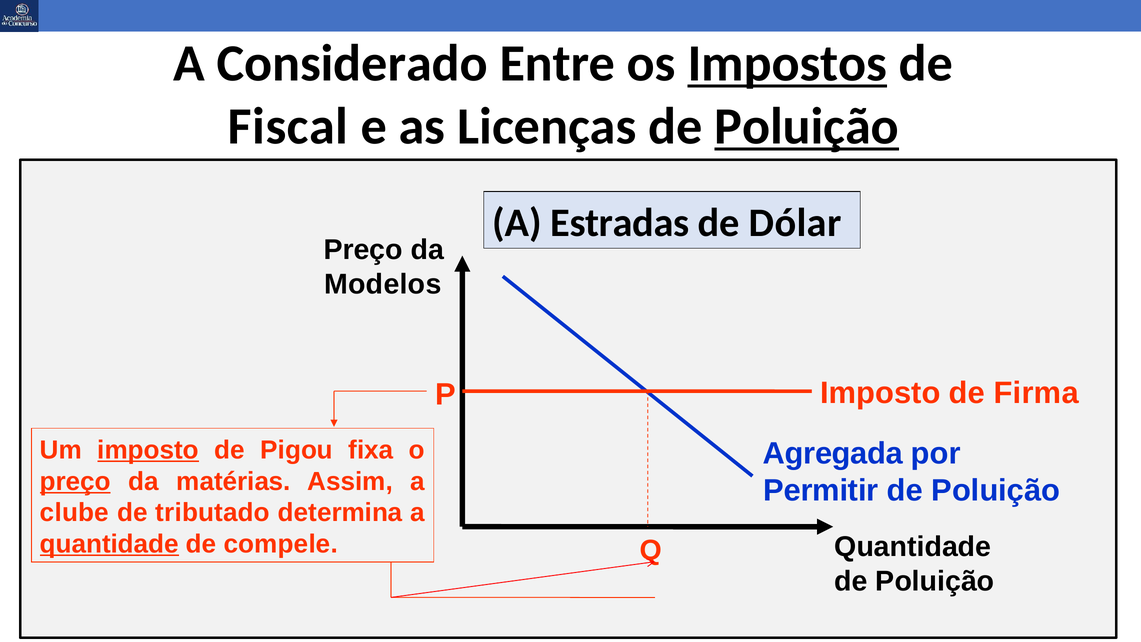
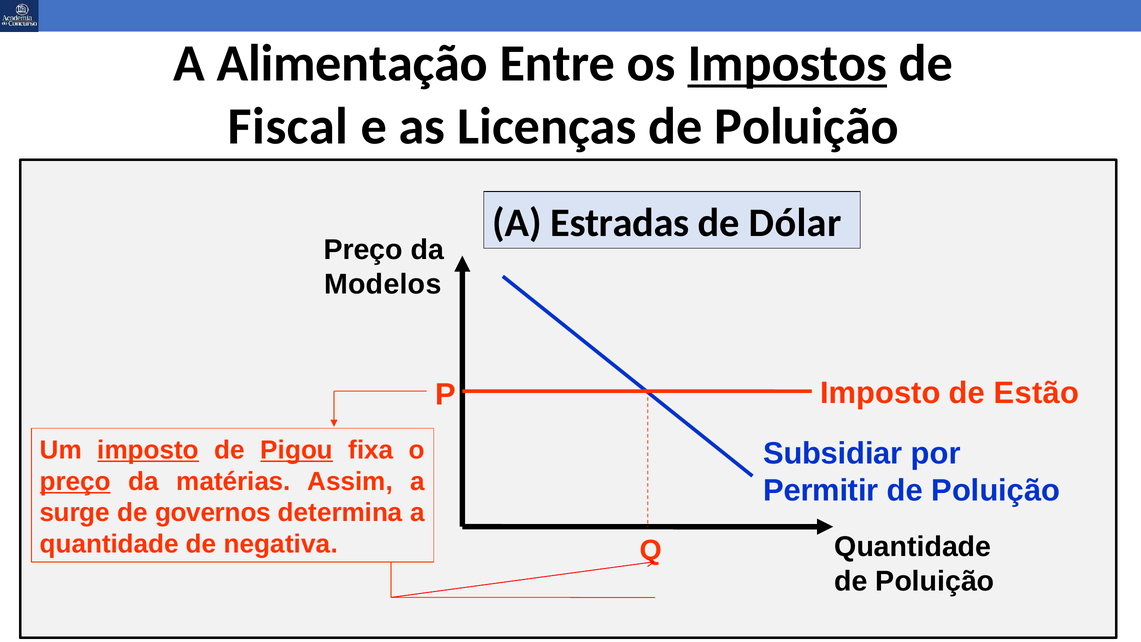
Considerado: Considerado -> Alimentação
Poluição at (807, 126) underline: present -> none
Firma: Firma -> Estão
Pigou underline: none -> present
Agregada: Agregada -> Subsidiar
clube: clube -> surge
tributado: tributado -> governos
quantidade at (109, 544) underline: present -> none
compele: compele -> negativa
